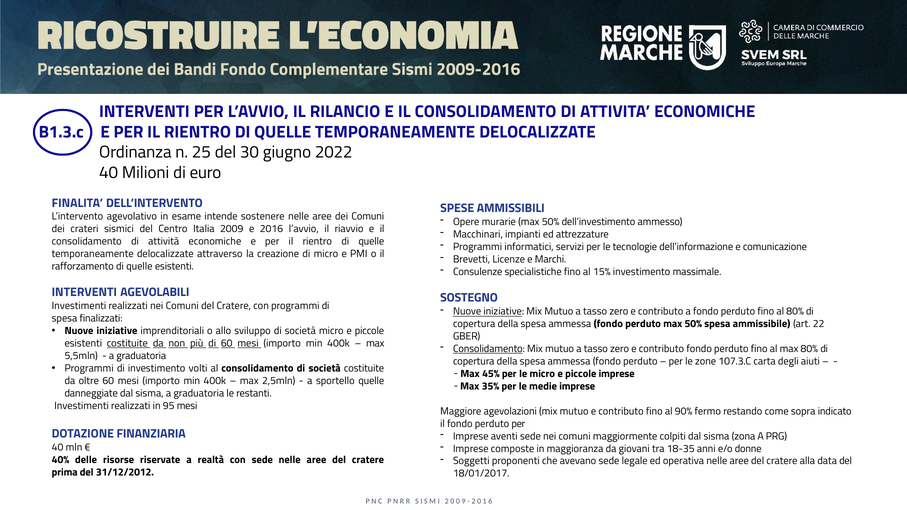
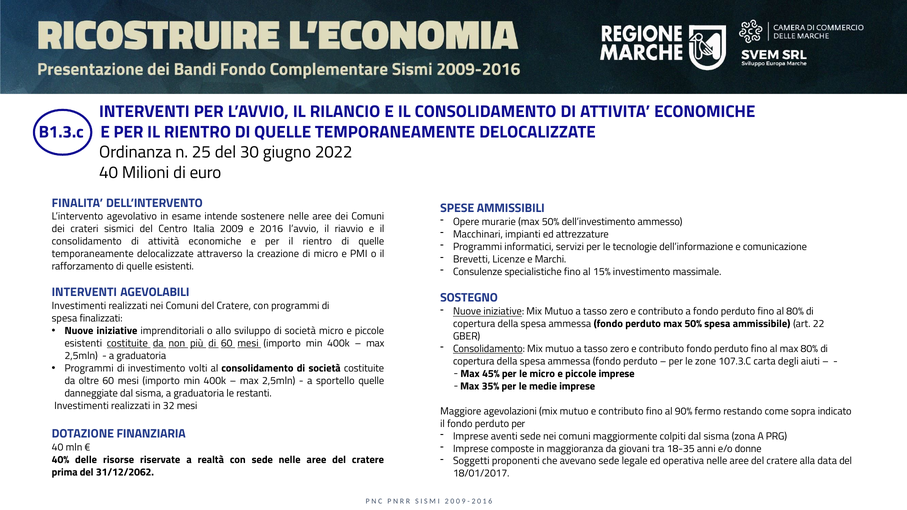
5,5mln at (81, 356): 5,5mln -> 2,5mln
95: 95 -> 32
31/12/2012: 31/12/2012 -> 31/12/2062
